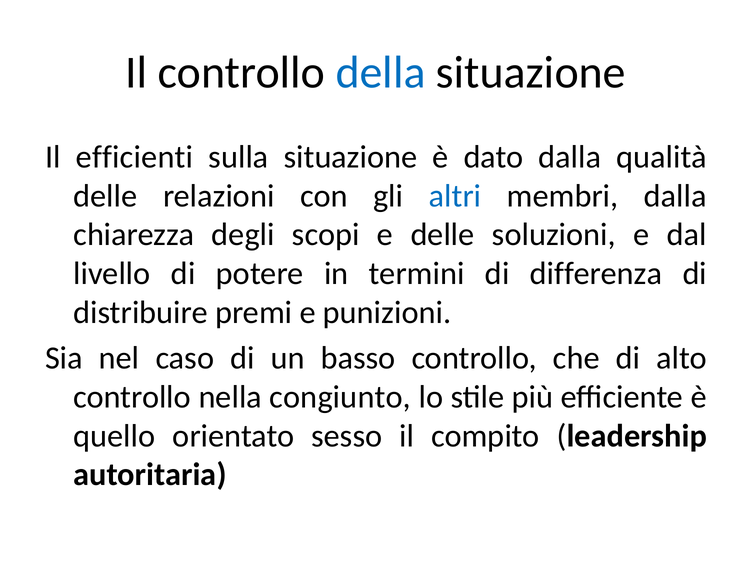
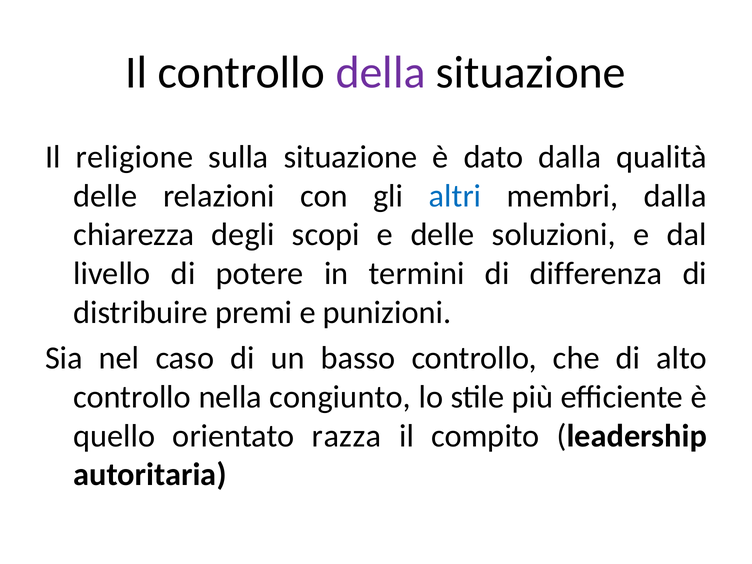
della colour: blue -> purple
efficienti: efficienti -> religione
sesso: sesso -> razza
